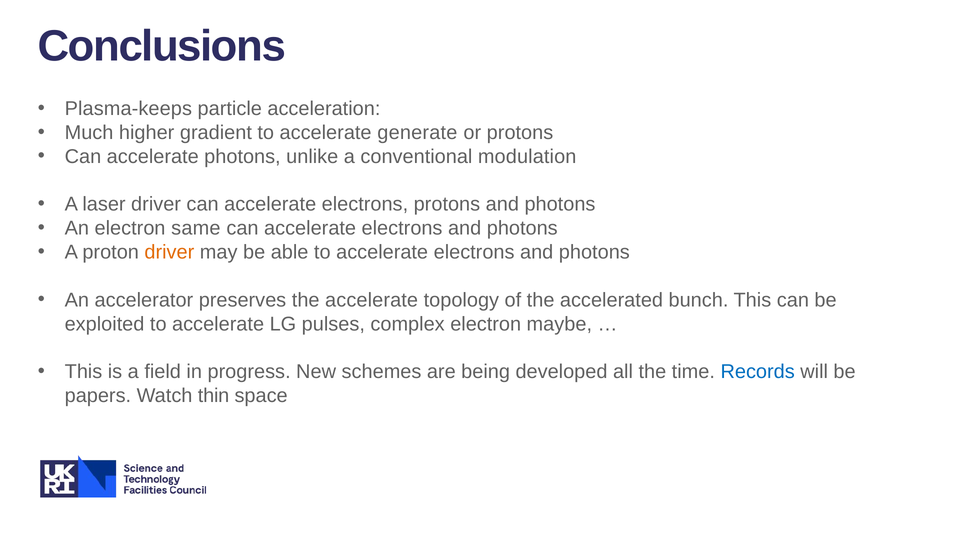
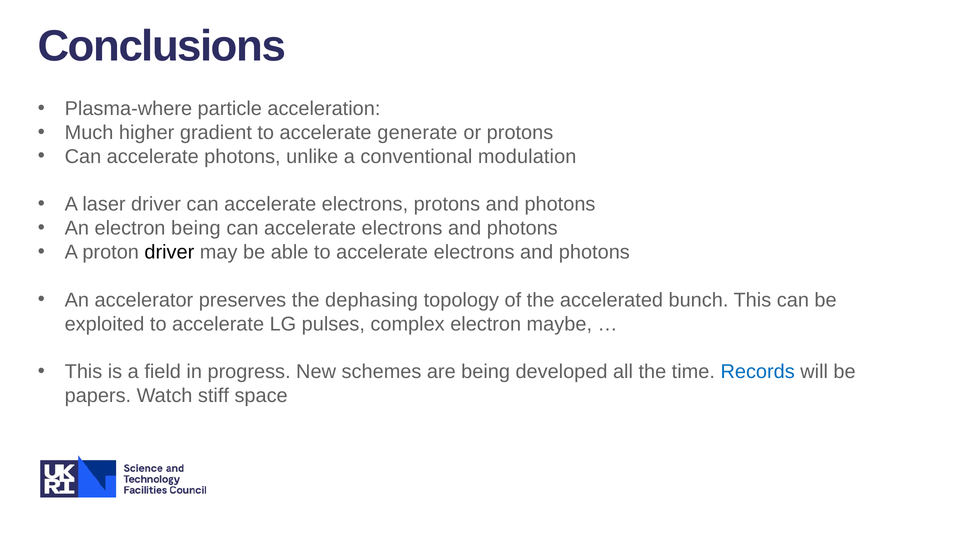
Plasma-keeps: Plasma-keeps -> Plasma-where
electron same: same -> being
driver at (169, 252) colour: orange -> black
the accelerate: accelerate -> dephasing
thin: thin -> stiff
